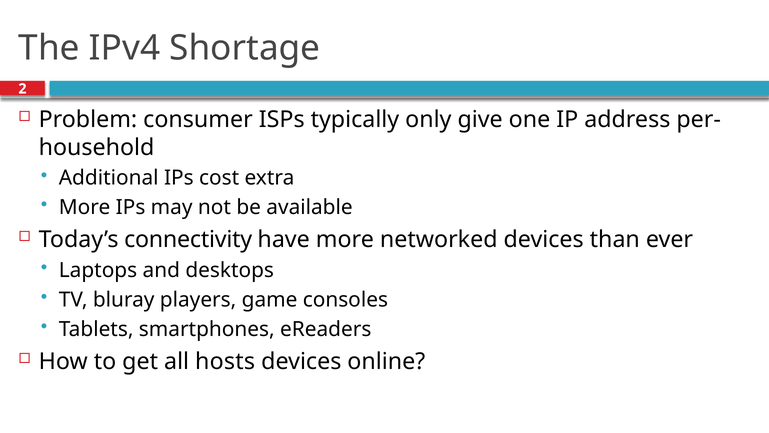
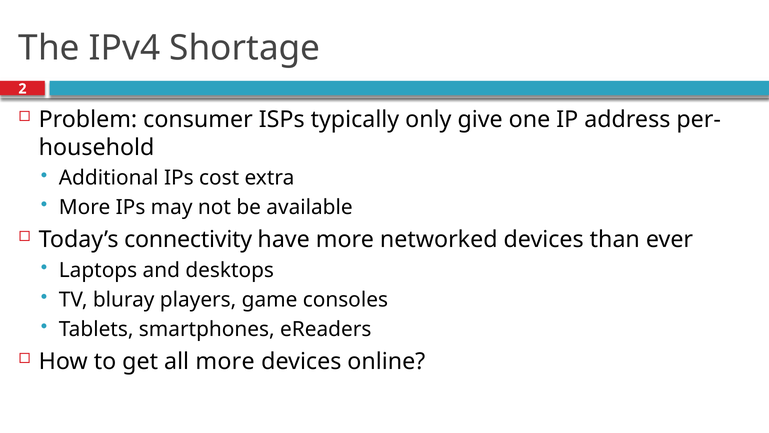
all hosts: hosts -> more
